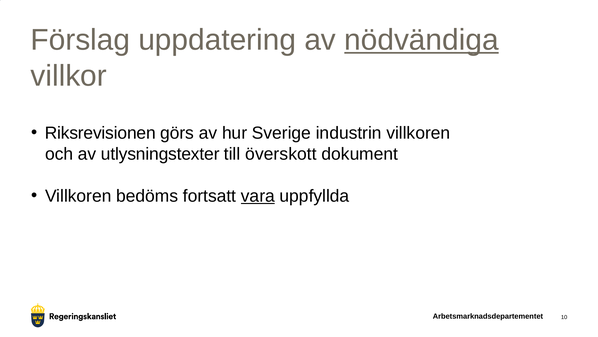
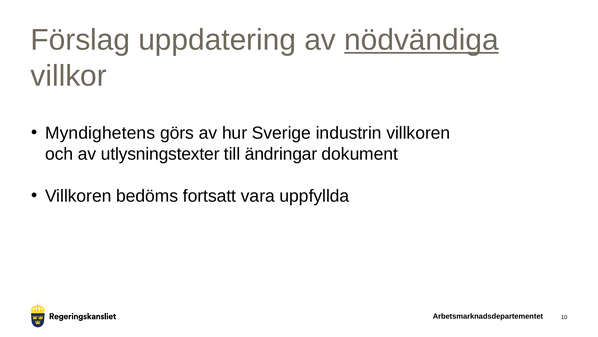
Riksrevisionen: Riksrevisionen -> Myndighetens
överskott: överskott -> ändringar
vara underline: present -> none
